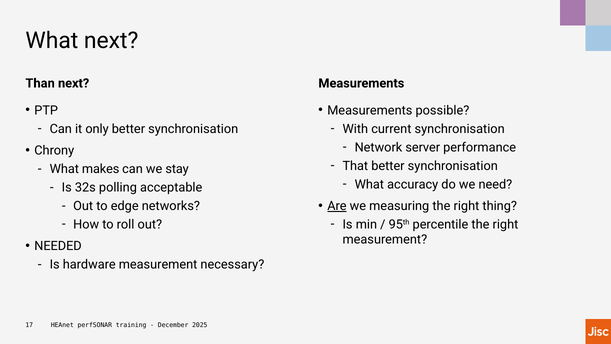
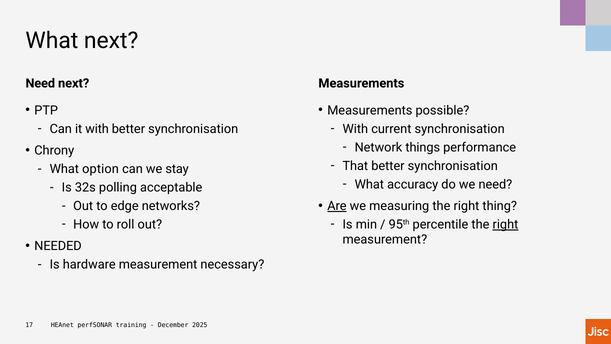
Than at (40, 83): Than -> Need
it only: only -> with
server: server -> things
makes: makes -> option
right at (505, 224) underline: none -> present
